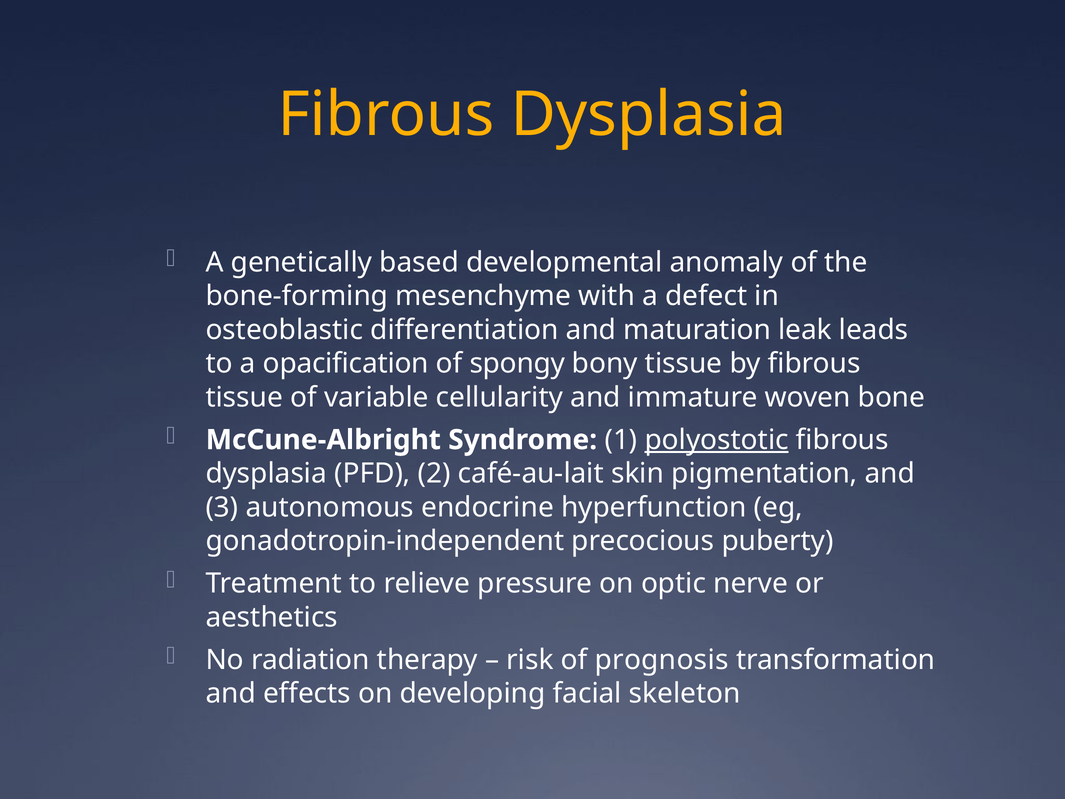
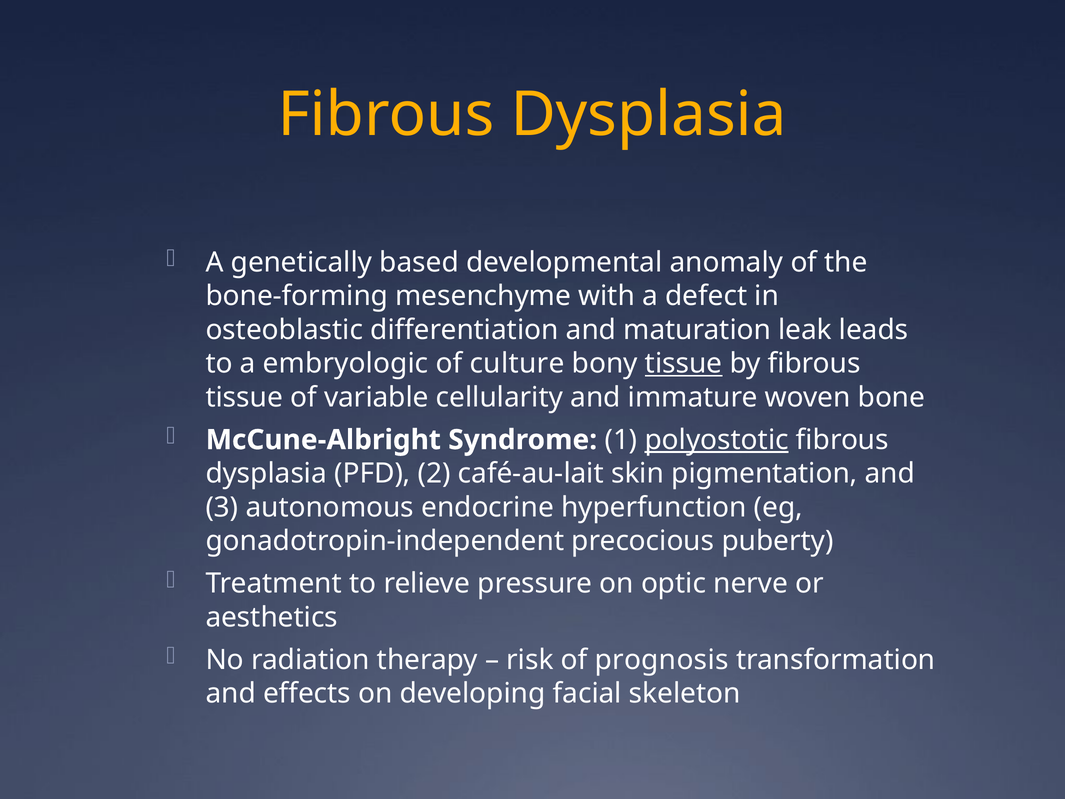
opacification: opacification -> embryologic
spongy: spongy -> culture
tissue at (684, 363) underline: none -> present
